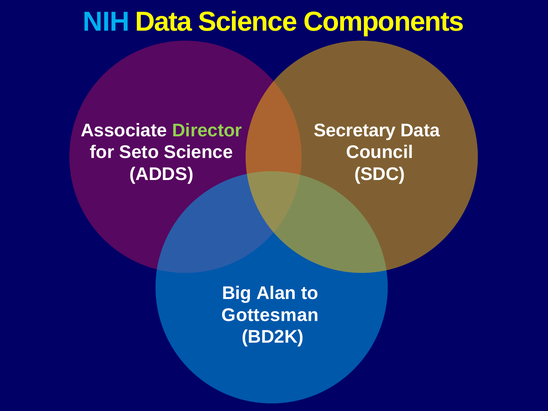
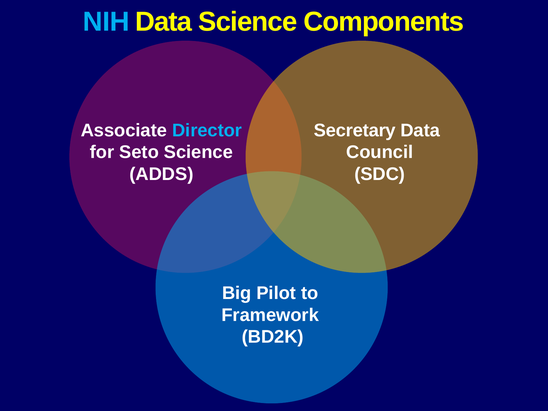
Director colour: light green -> light blue
Alan: Alan -> Pilot
Gottesman: Gottesman -> Framework
